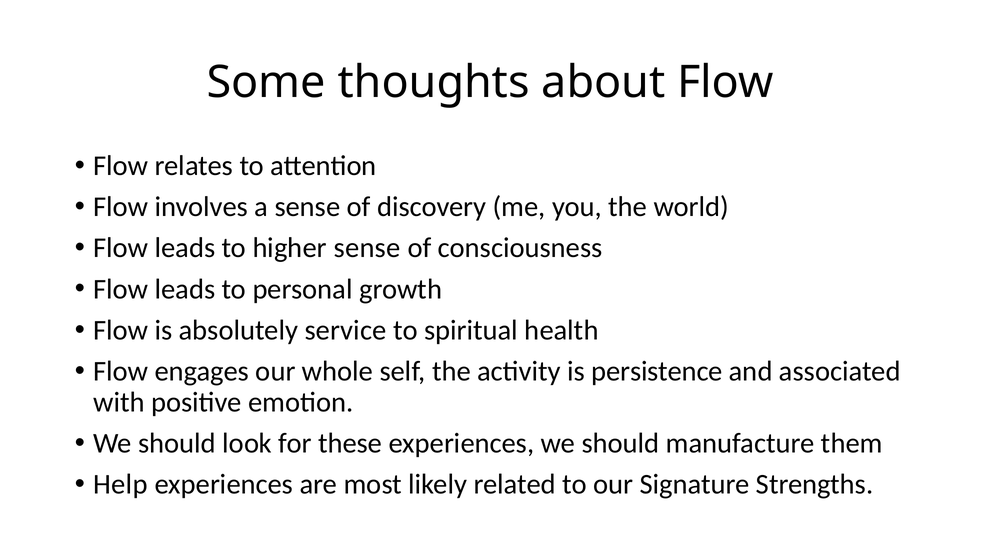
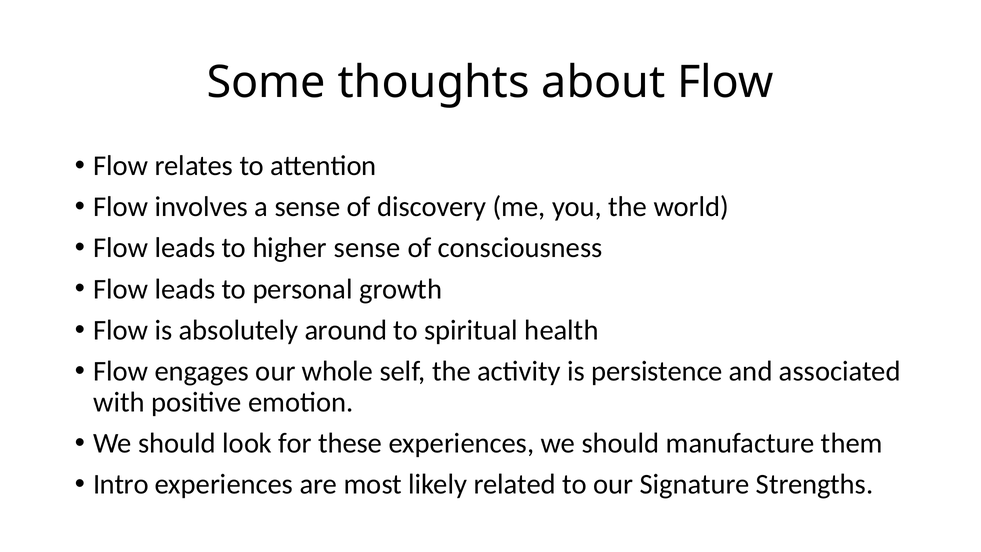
service: service -> around
Help: Help -> Intro
